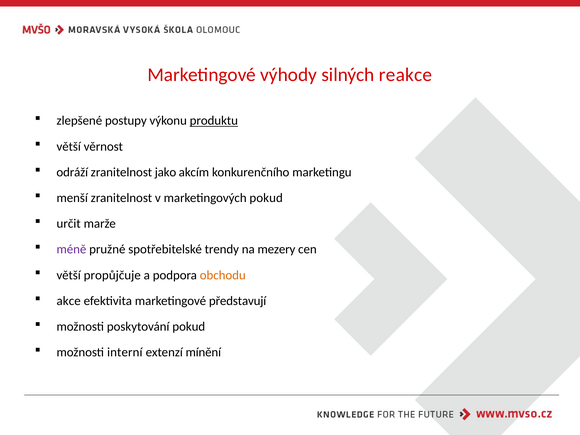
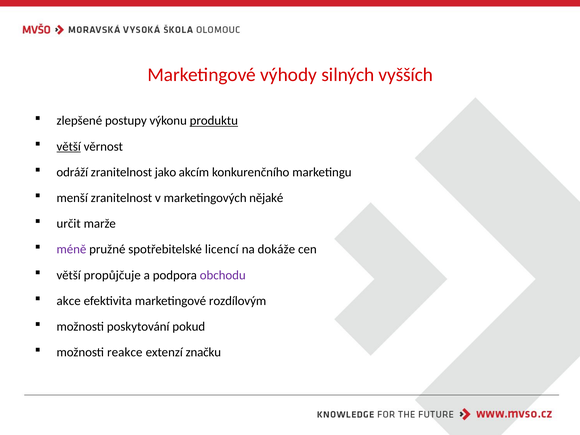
reakce: reakce -> vyšších
větší at (69, 146) underline: none -> present
marketingových pokud: pokud -> nějaké
trendy: trendy -> licencí
mezery: mezery -> dokáže
obchodu colour: orange -> purple
představují: představují -> rozdílovým
interní: interní -> reakce
mínění: mínění -> značku
